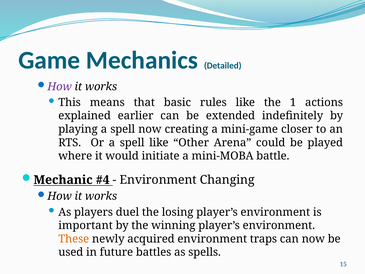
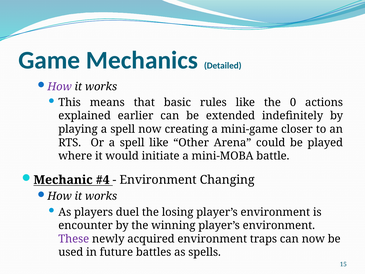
1: 1 -> 0
important: important -> encounter
These colour: orange -> purple
